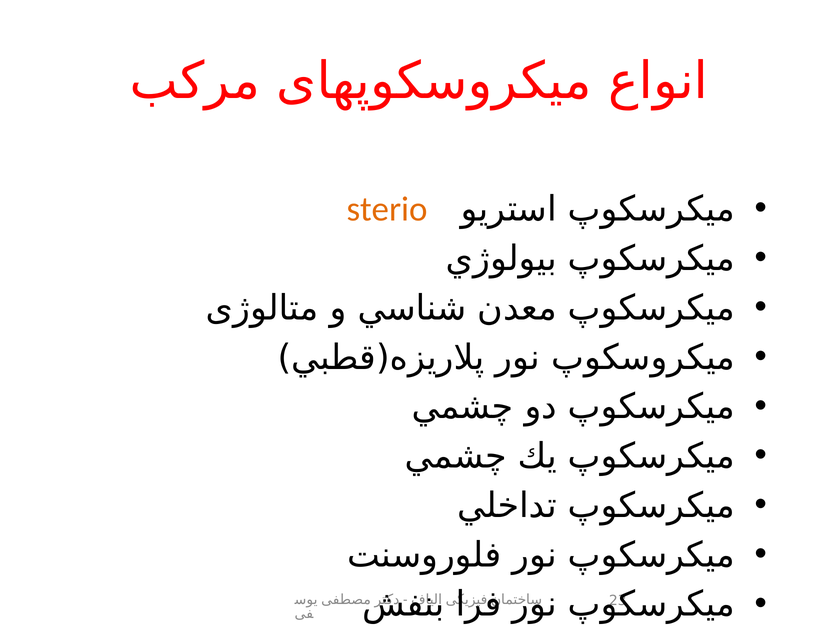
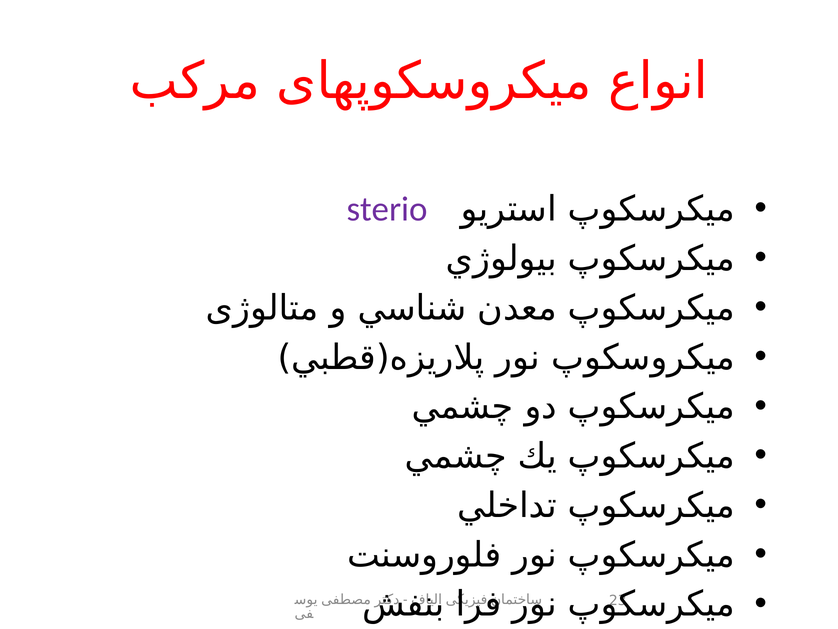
sterio colour: orange -> purple
